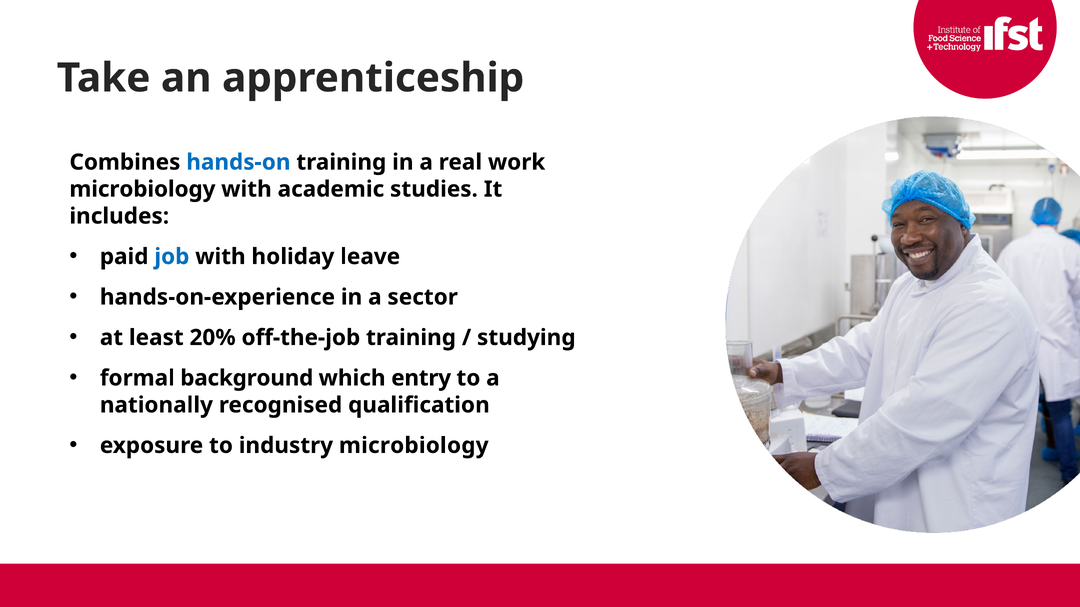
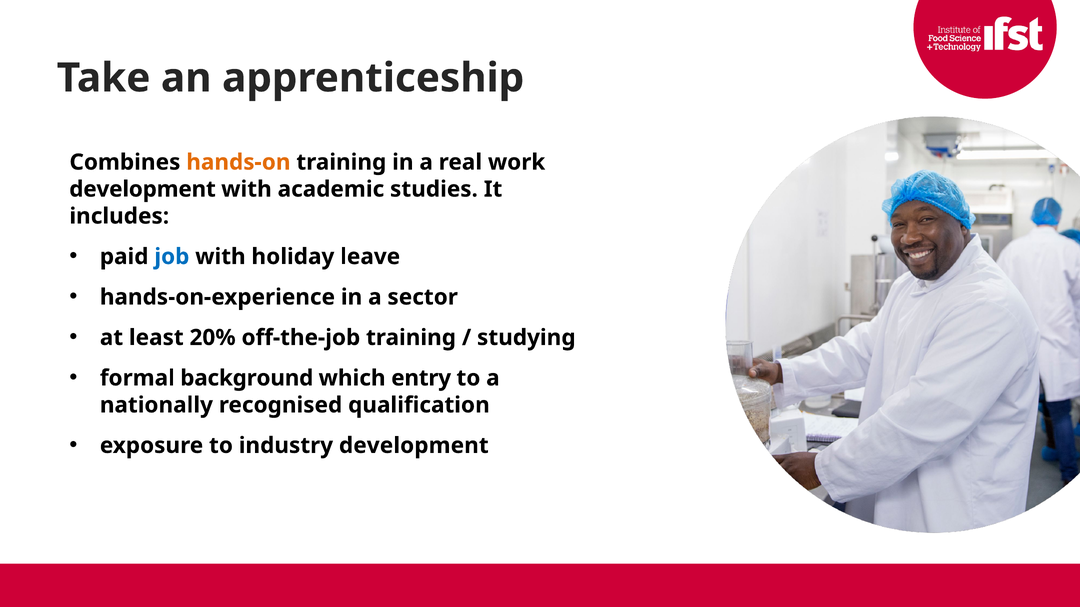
hands-on colour: blue -> orange
microbiology at (142, 189): microbiology -> development
industry microbiology: microbiology -> development
